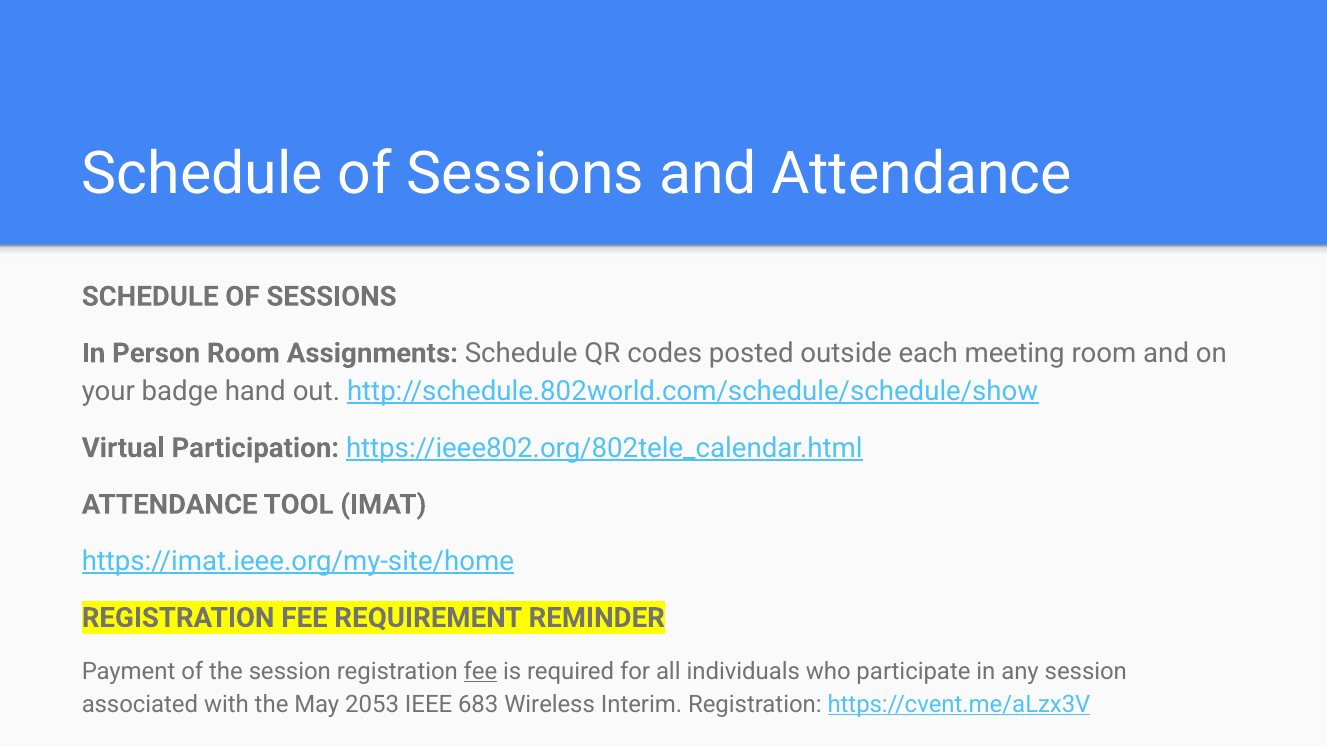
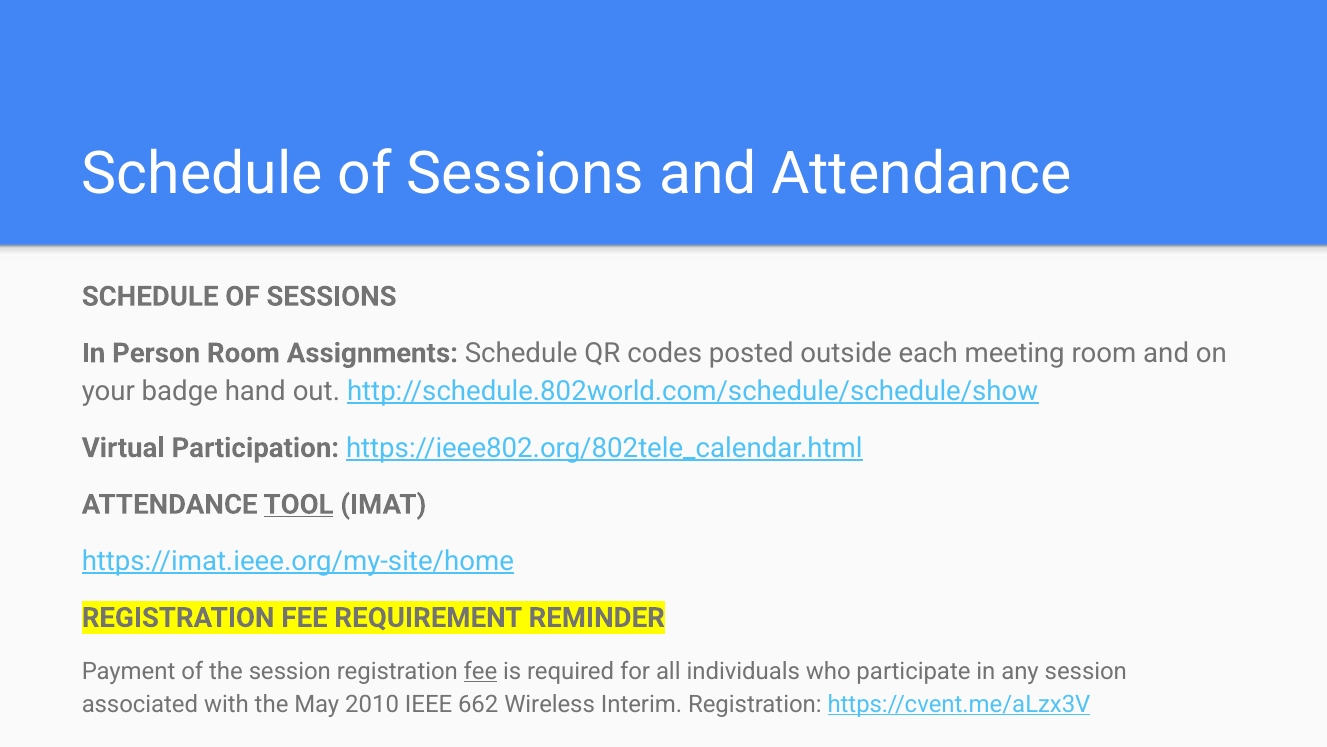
TOOL underline: none -> present
2053: 2053 -> 2010
683: 683 -> 662
